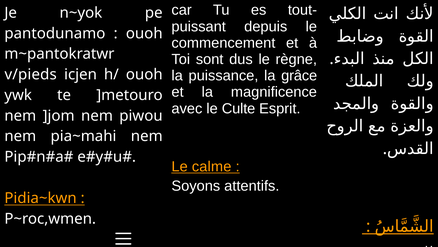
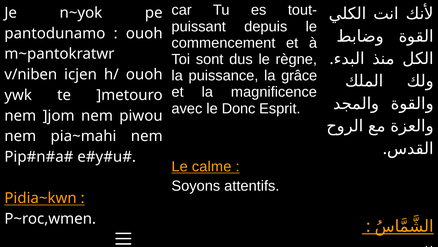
v/pieds: v/pieds -> v/niben
Culte: Culte -> Donc
